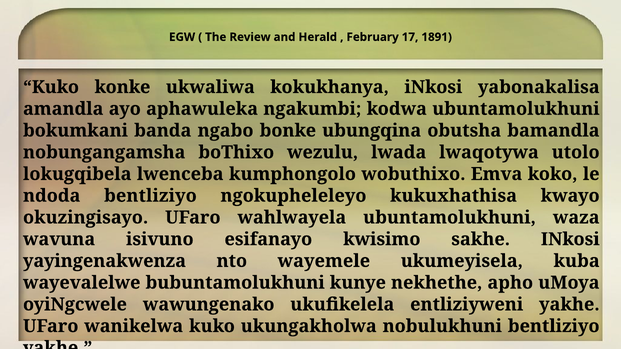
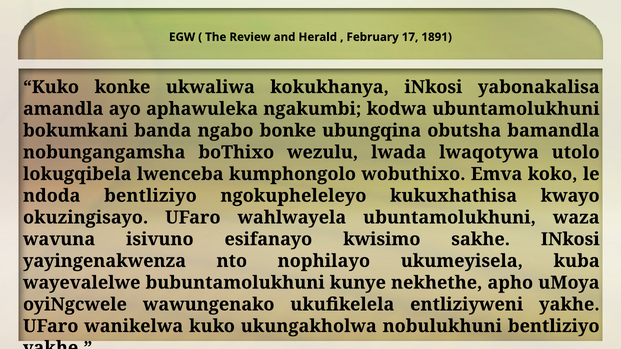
wayemele: wayemele -> nophilayo
